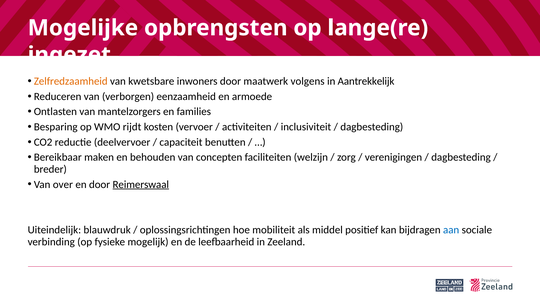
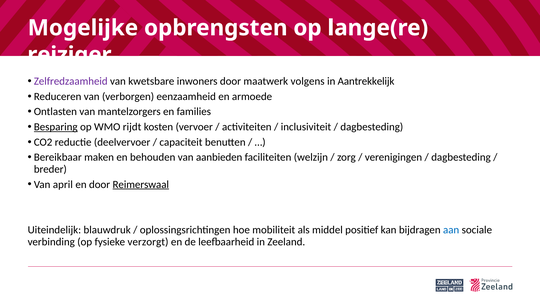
ingezet: ingezet -> reiziger
Zelfredzaamheid colour: orange -> purple
Besparing underline: none -> present
concepten: concepten -> aanbieden
over: over -> april
mogelijk: mogelijk -> verzorgt
